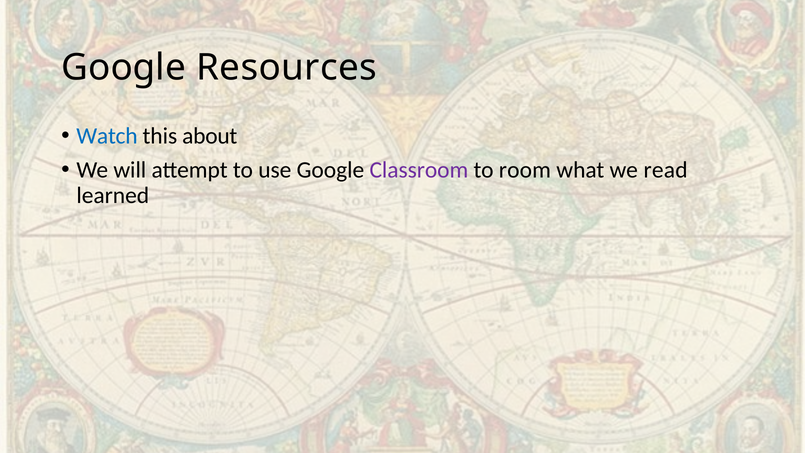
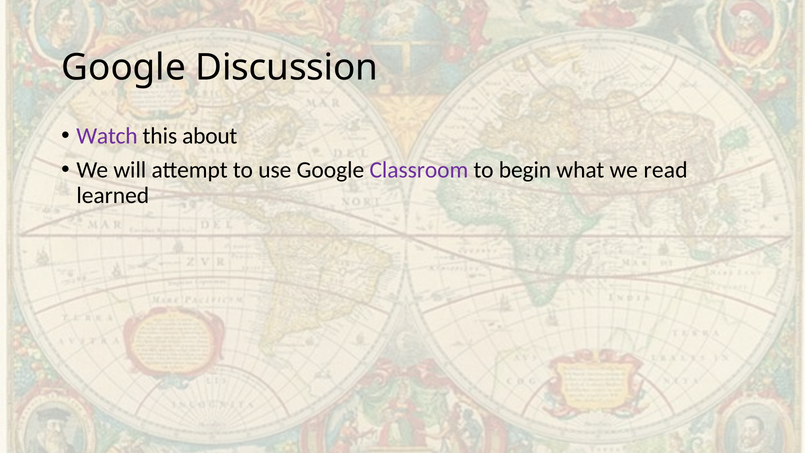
Resources: Resources -> Discussion
Watch colour: blue -> purple
room: room -> begin
